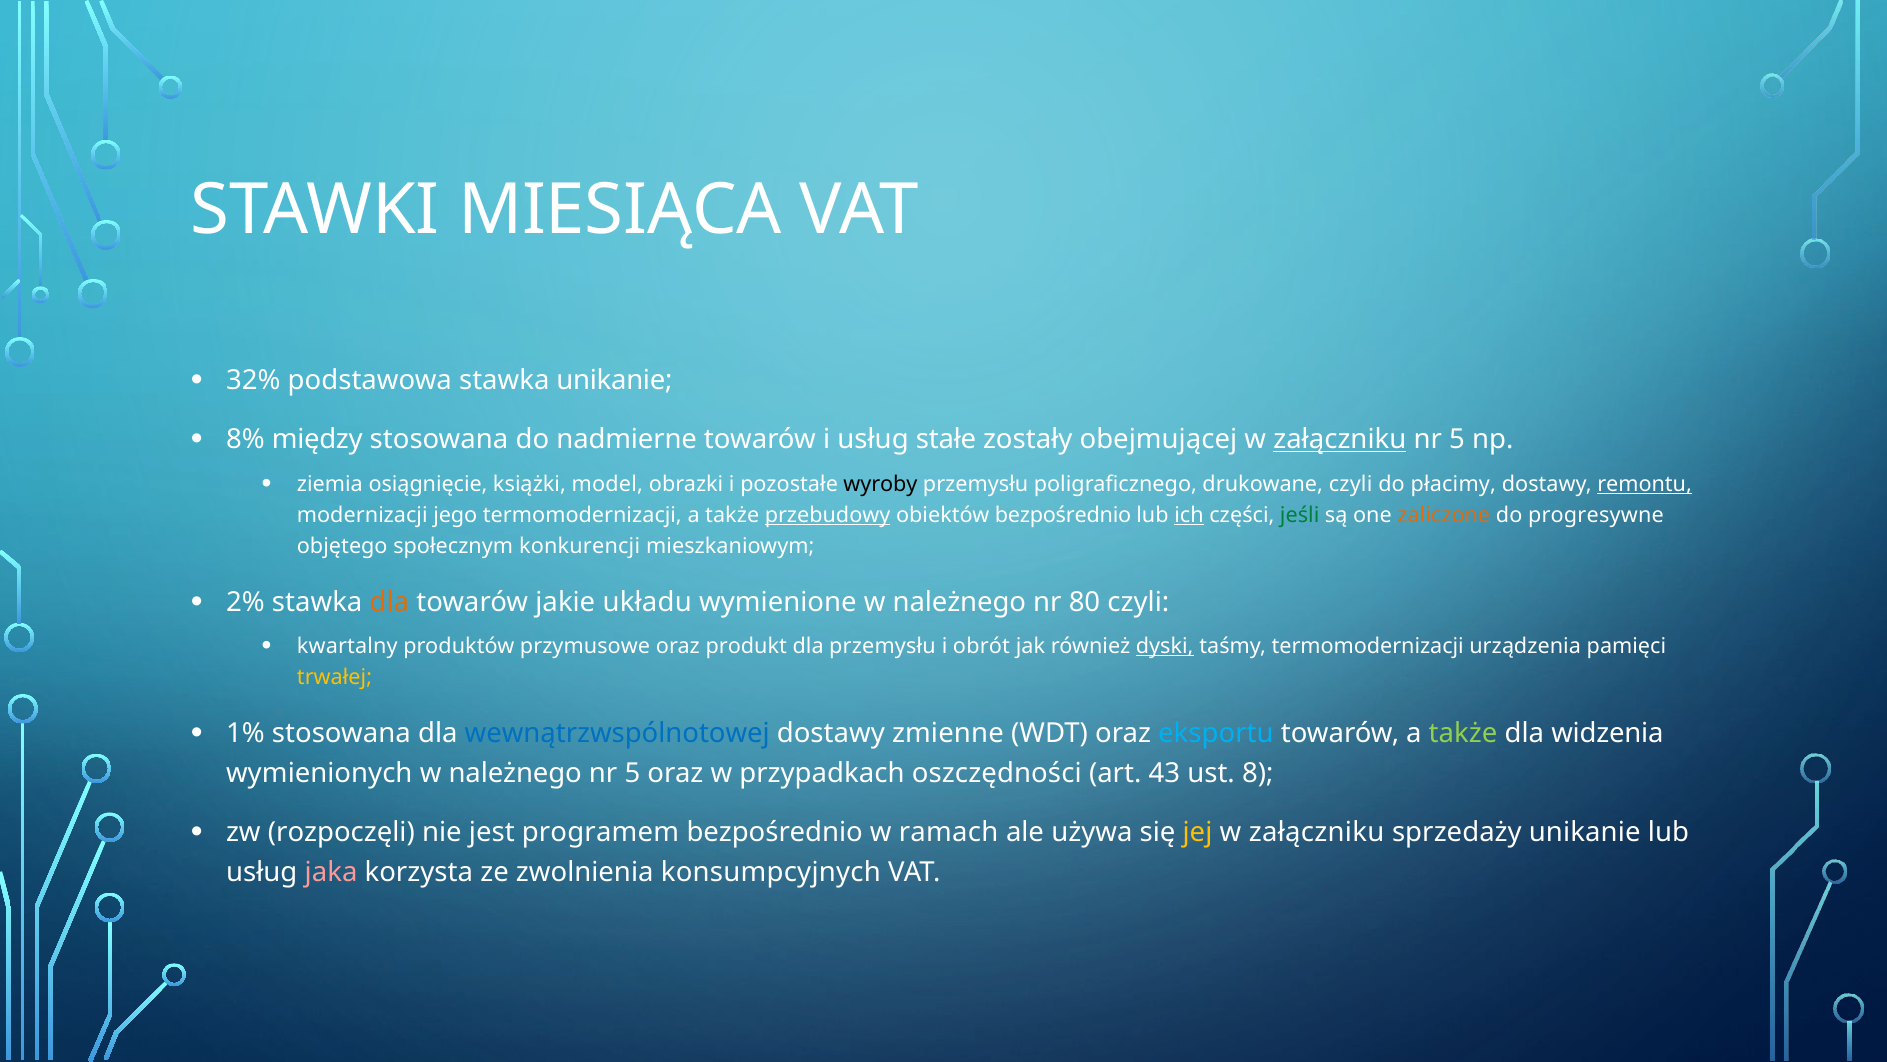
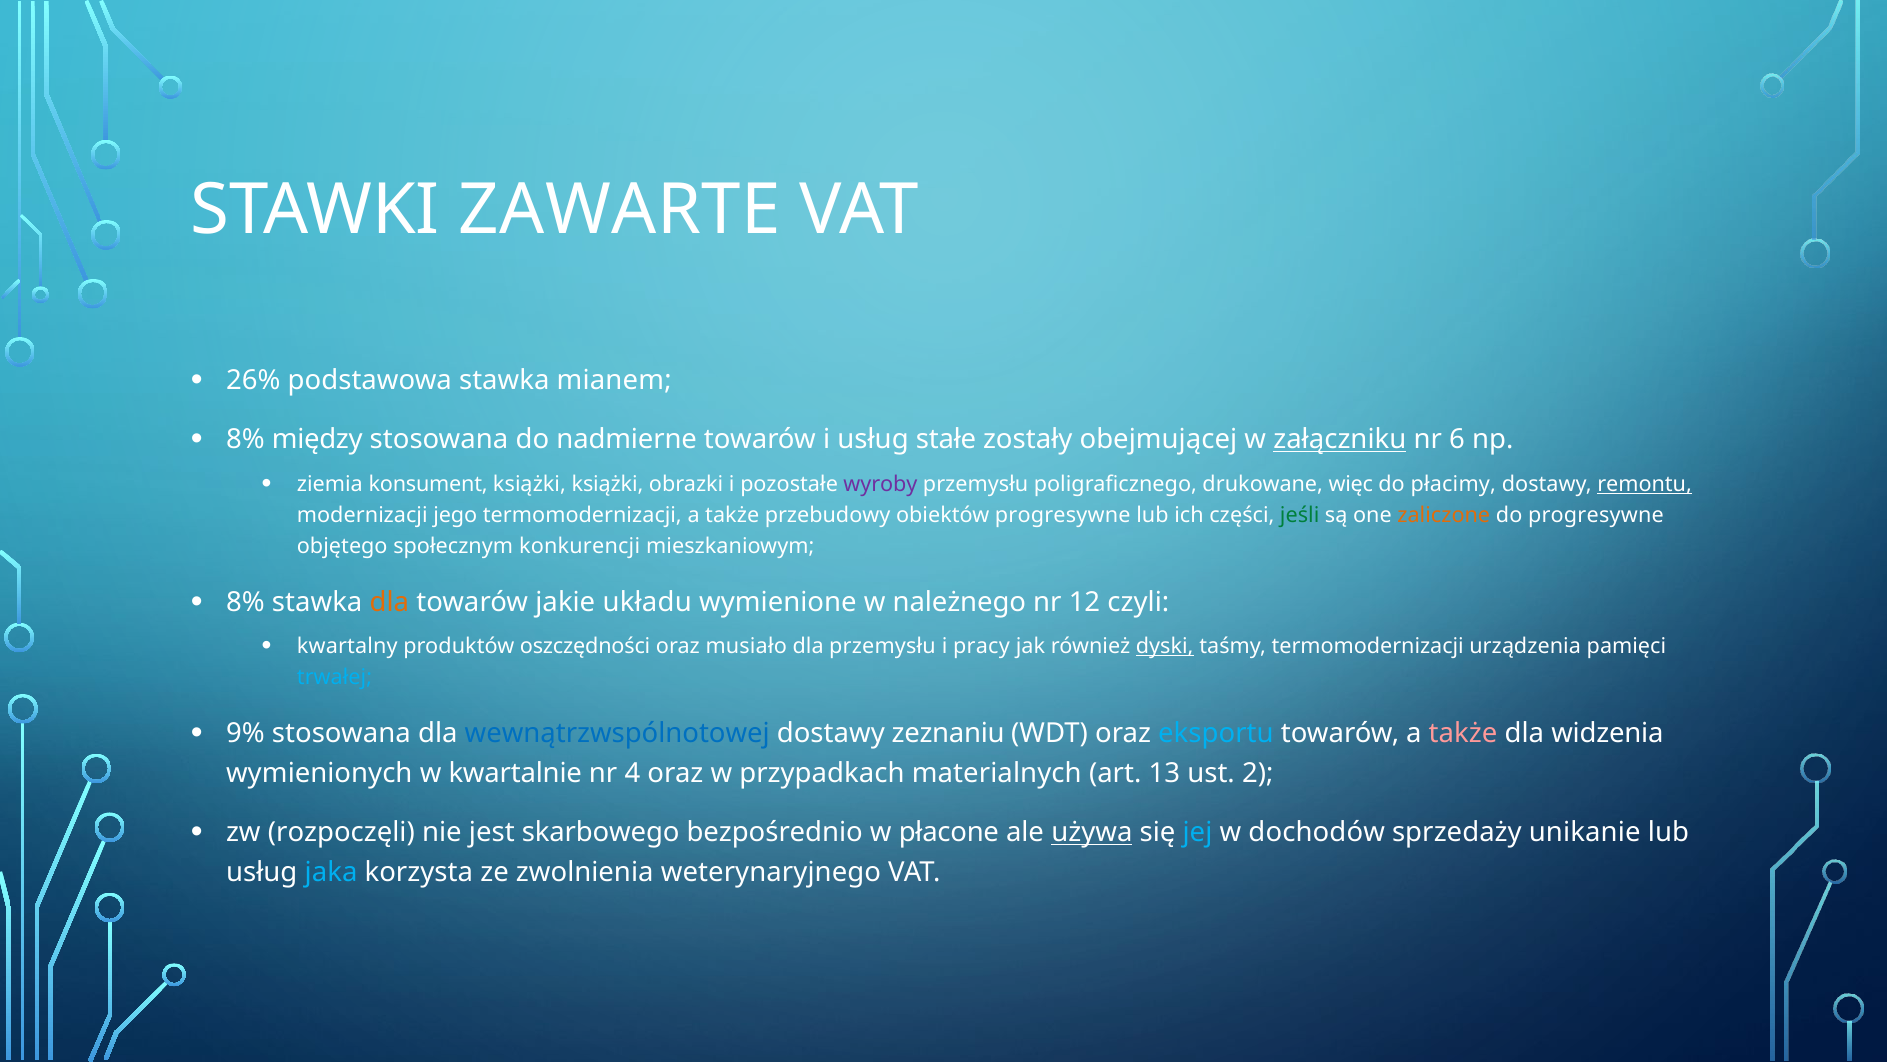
MIESIĄCA: MIESIĄCA -> ZAWARTE
32%: 32% -> 26%
stawka unikanie: unikanie -> mianem
5 at (1457, 440): 5 -> 6
osiągnięcie: osiągnięcie -> konsument
książki model: model -> książki
wyroby colour: black -> purple
drukowane czyli: czyli -> więc
przebudowy underline: present -> none
obiektów bezpośrednio: bezpośrednio -> progresywne
ich underline: present -> none
2% at (245, 602): 2% -> 8%
80: 80 -> 12
przymusowe: przymusowe -> oszczędności
produkt: produkt -> musiało
obrót: obrót -> pracy
trwałej colour: yellow -> light blue
1%: 1% -> 9%
zmienne: zmienne -> zeznaniu
także at (1463, 733) colour: light green -> pink
wymienionych w należnego: należnego -> kwartalnie
5 at (632, 773): 5 -> 4
oszczędności: oszczędności -> materialnych
43: 43 -> 13
8: 8 -> 2
programem: programem -> skarbowego
ramach: ramach -> płacone
używa underline: none -> present
jej colour: yellow -> light blue
załączniku at (1317, 832): załączniku -> dochodów
jaka colour: pink -> light blue
konsumpcyjnych: konsumpcyjnych -> weterynaryjnego
